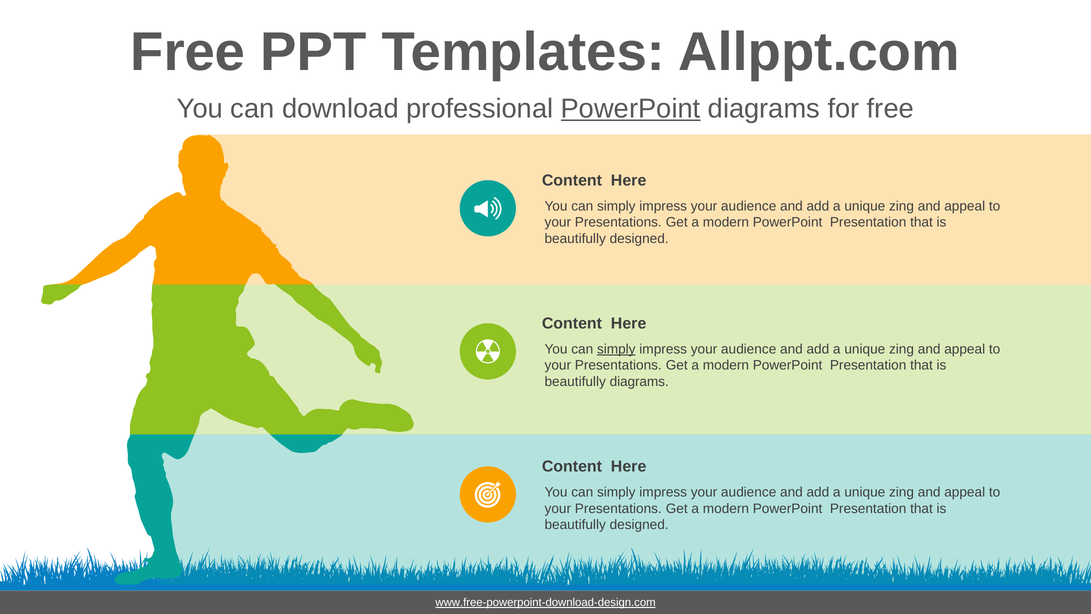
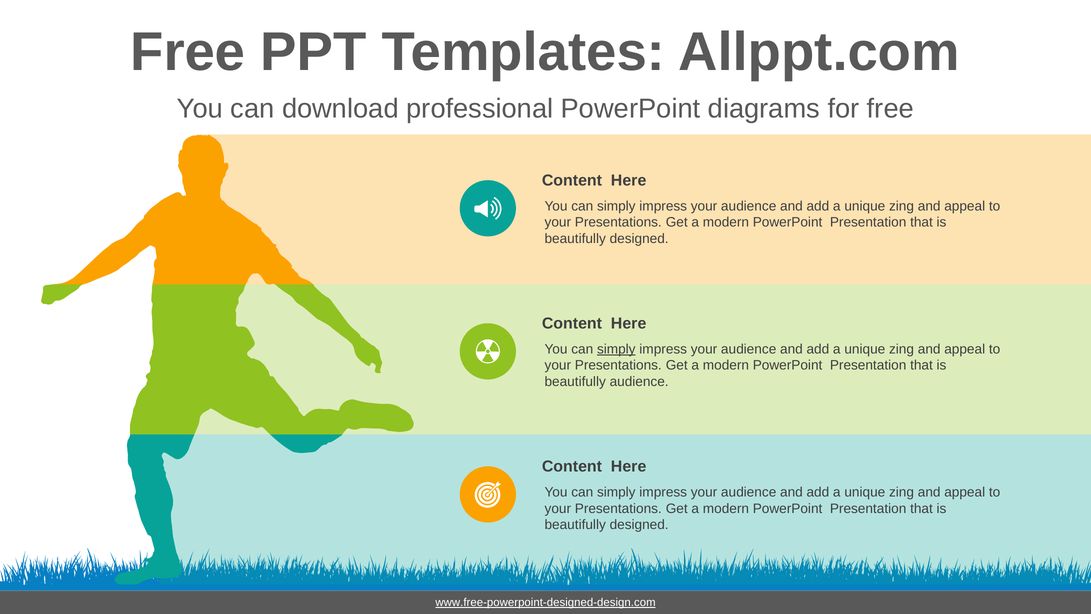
PowerPoint at (631, 109) underline: present -> none
beautifully diagrams: diagrams -> audience
www.free-powerpoint-download-design.com: www.free-powerpoint-download-design.com -> www.free-powerpoint-designed-design.com
